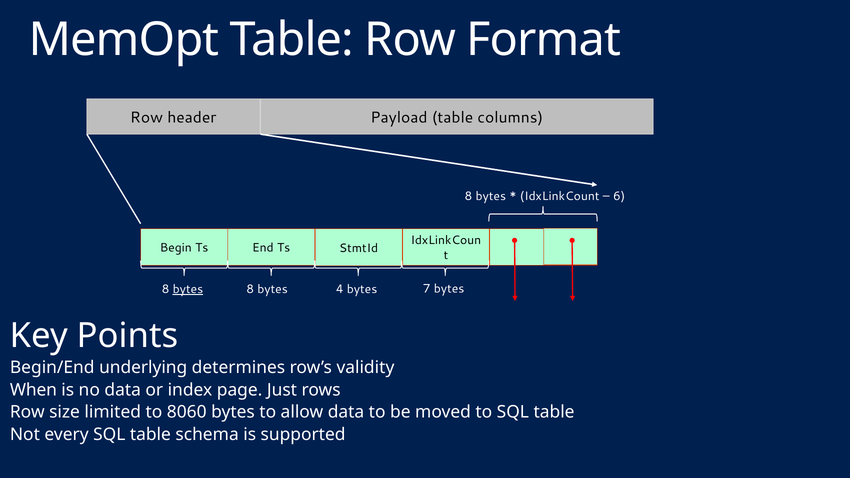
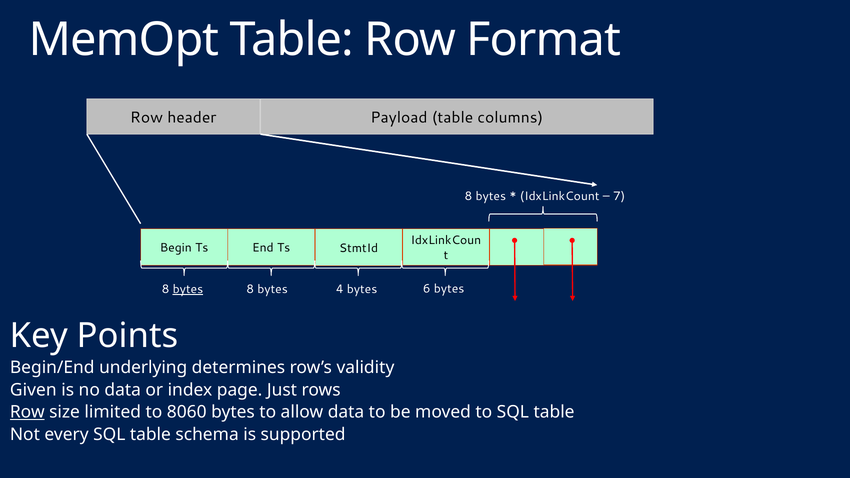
6: 6 -> 7
7: 7 -> 6
When: When -> Given
Row at (27, 412) underline: none -> present
